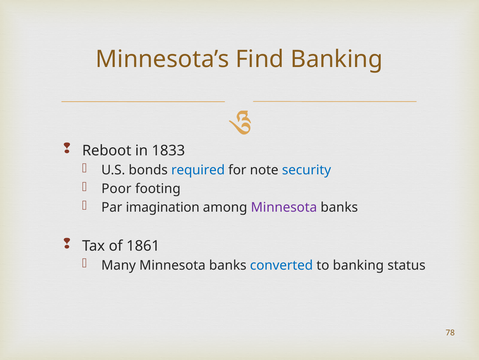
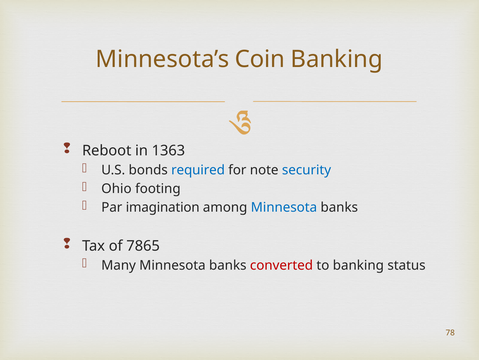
Find: Find -> Coin
1833: 1833 -> 1363
Poor: Poor -> Ohio
Minnesota at (284, 207) colour: purple -> blue
1861: 1861 -> 7865
converted colour: blue -> red
